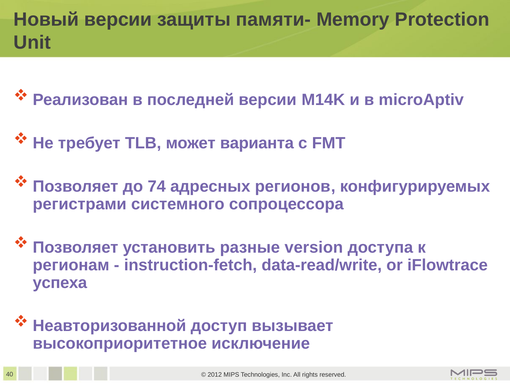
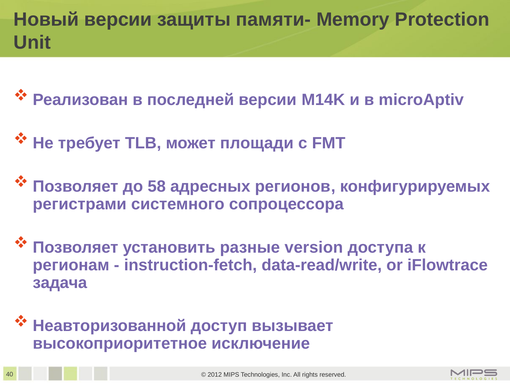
варианта: варианта -> площади
74: 74 -> 58
успеха: успеха -> задача
